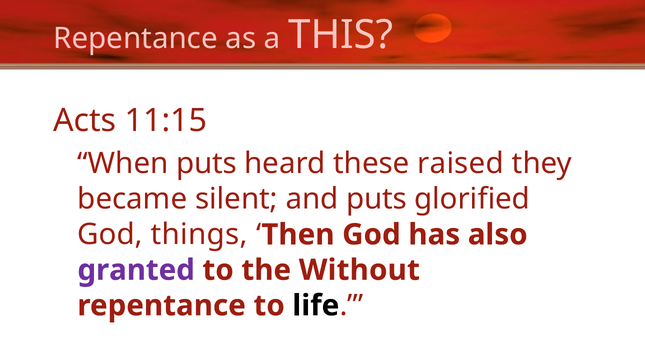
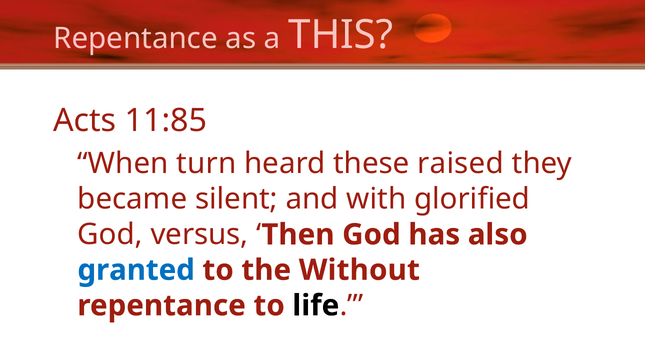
11:15: 11:15 -> 11:85
When puts: puts -> turn
and puts: puts -> with
things: things -> versus
granted colour: purple -> blue
